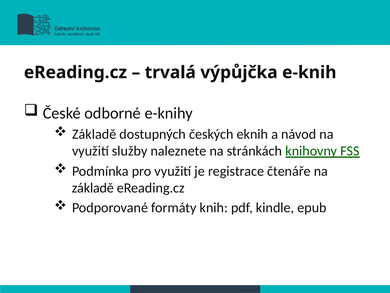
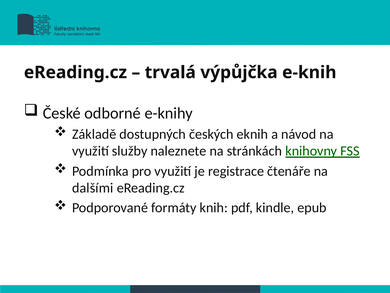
základě at (93, 188): základě -> dalšími
